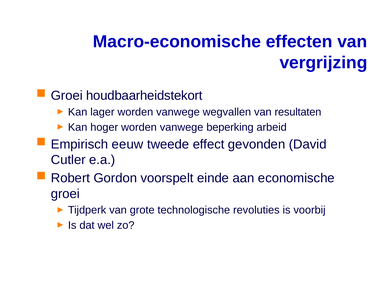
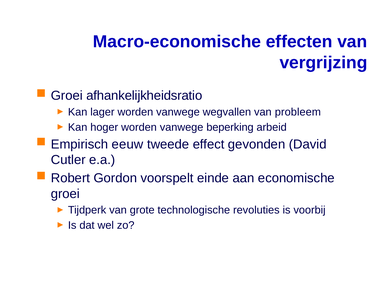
houdbaarheidstekort: houdbaarheidstekort -> afhankelijkheidsratio
resultaten: resultaten -> probleem
